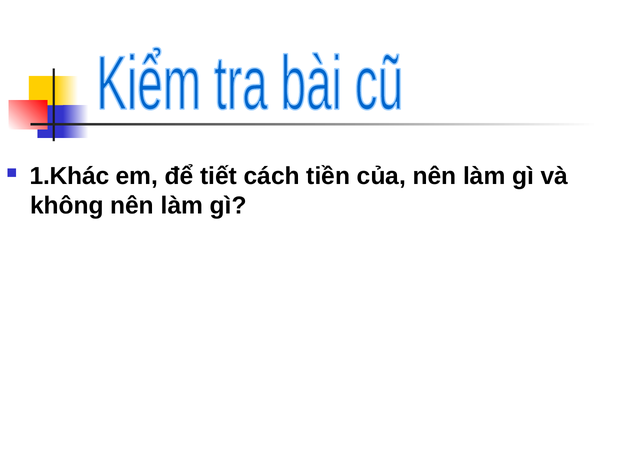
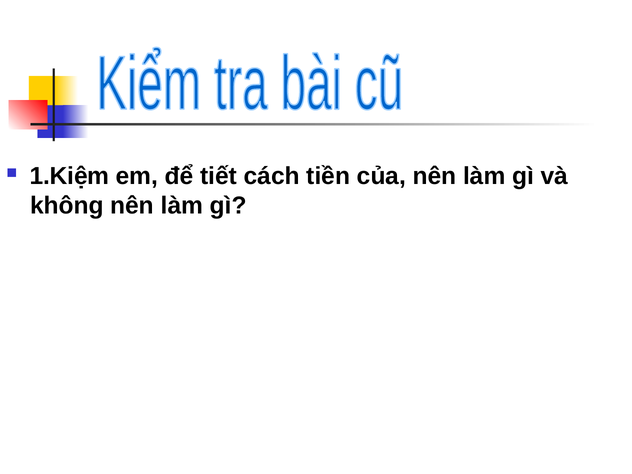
1.Khác: 1.Khác -> 1.Kiệm
